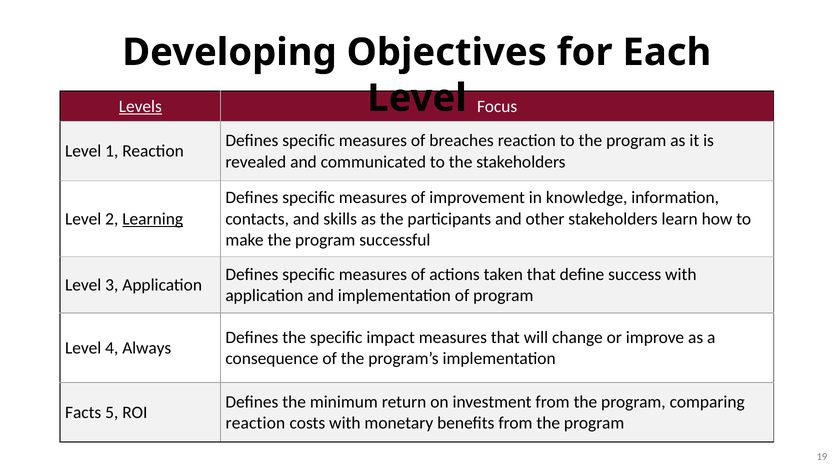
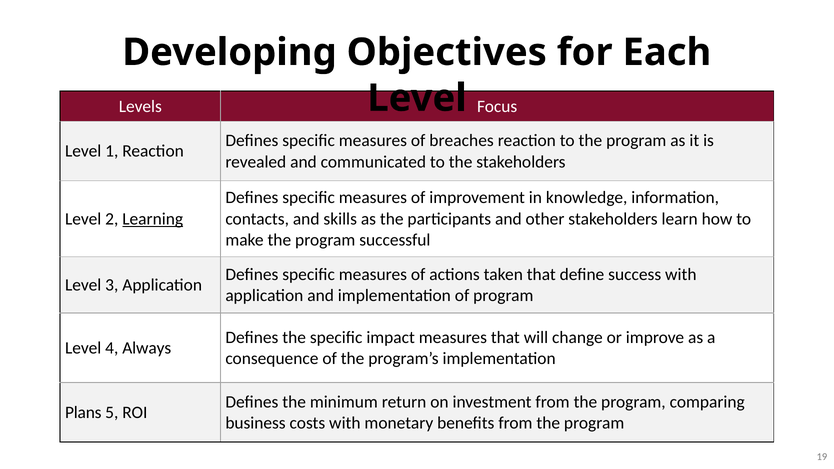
Levels underline: present -> none
Facts: Facts -> Plans
reaction at (255, 423): reaction -> business
